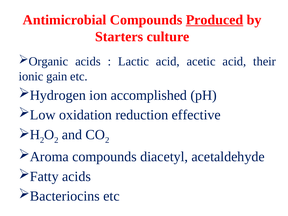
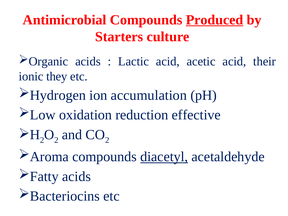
gain: gain -> they
accomplished: accomplished -> accumulation
diacetyl underline: none -> present
